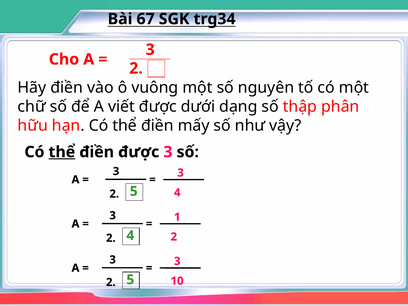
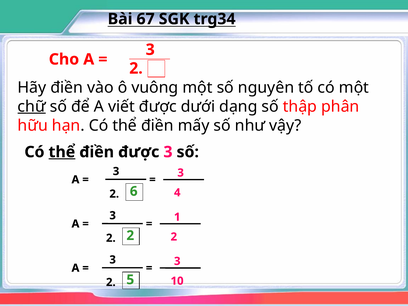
chữ underline: none -> present
5 at (134, 191): 5 -> 6
2 4: 4 -> 2
